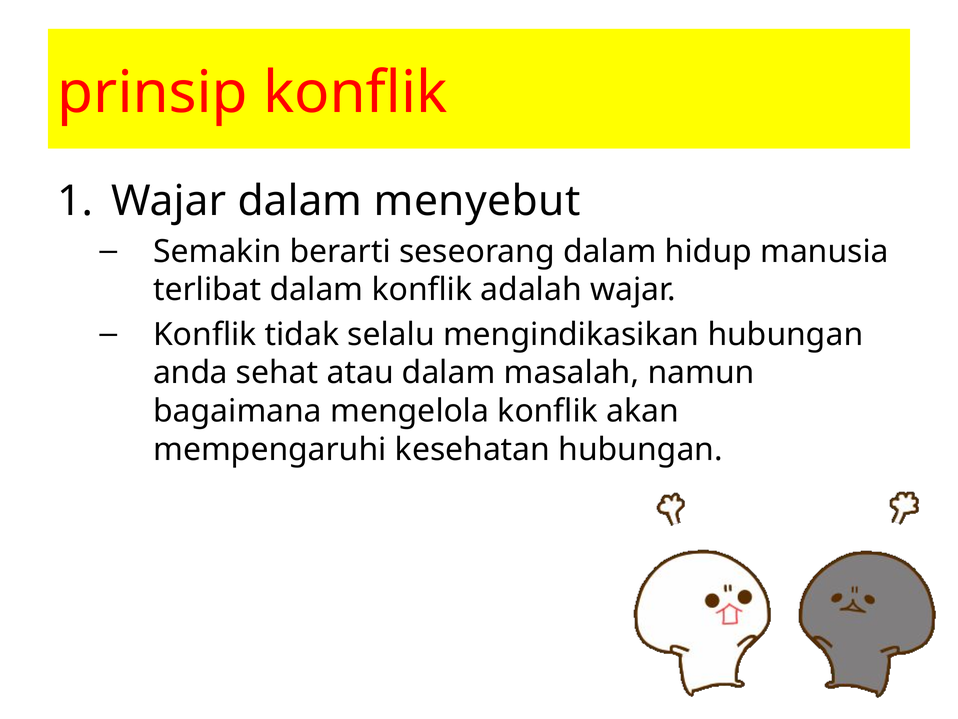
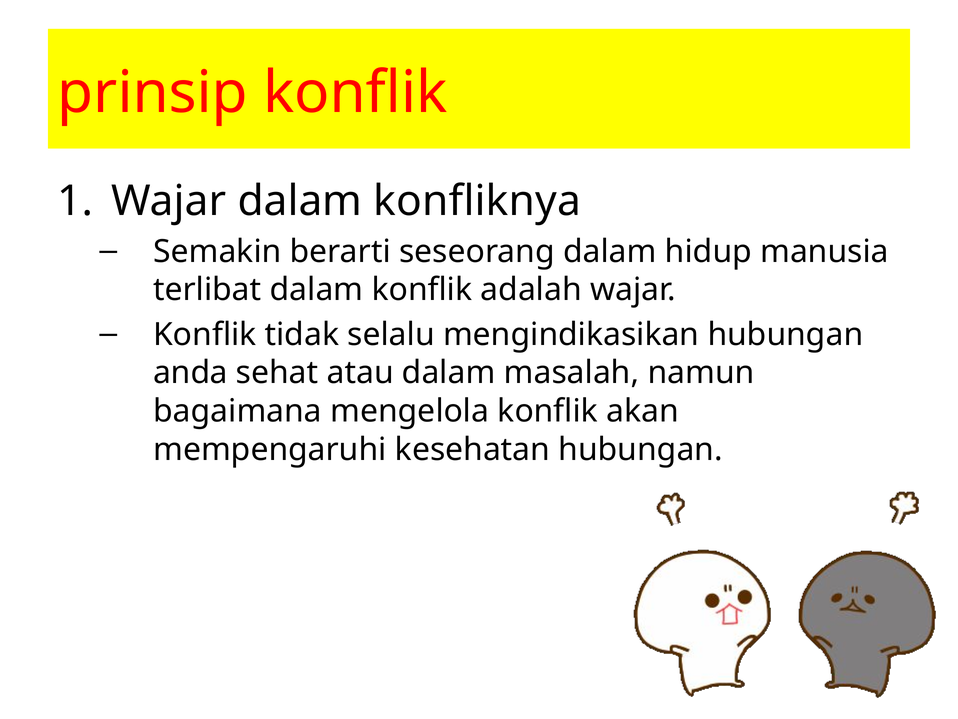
menyebut: menyebut -> konfliknya
